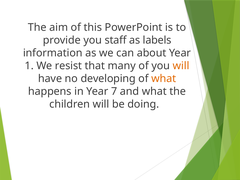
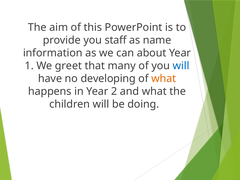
labels: labels -> name
resist: resist -> greet
will at (181, 66) colour: orange -> blue
7: 7 -> 2
